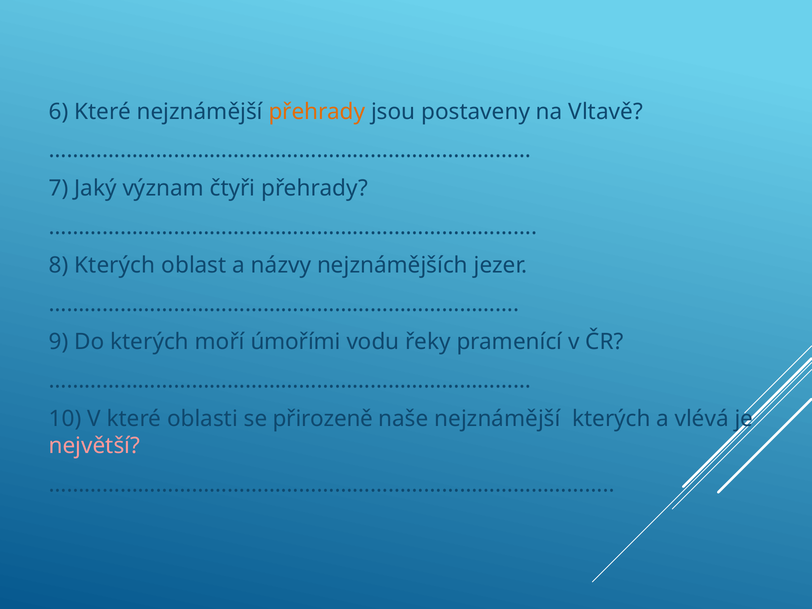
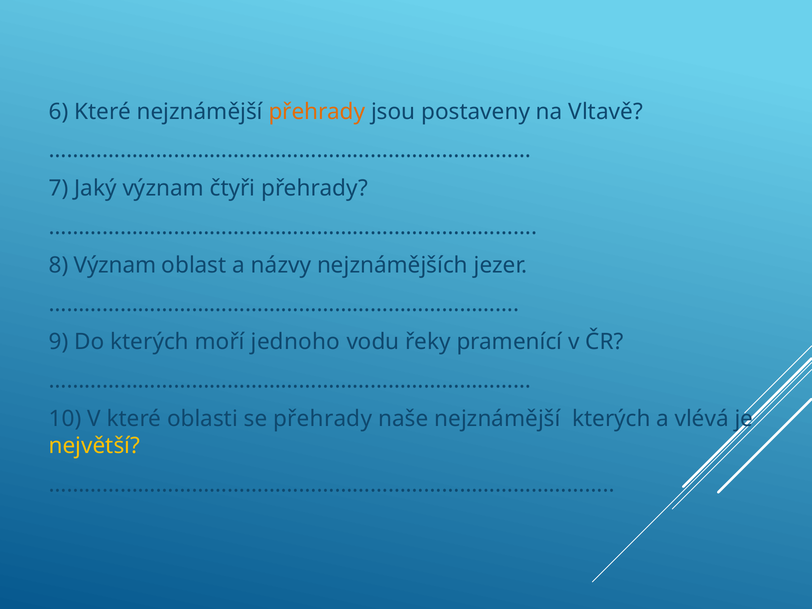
8 Kterých: Kterých -> Význam
úmořími: úmořími -> jednoho
se přirozeně: přirozeně -> přehrady
největší colour: pink -> yellow
